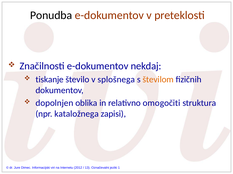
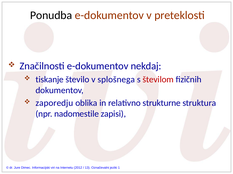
številom colour: orange -> red
dopolnjen: dopolnjen -> zaporedju
omogočiti: omogočiti -> strukturne
kataložnega: kataložnega -> nadomestile
